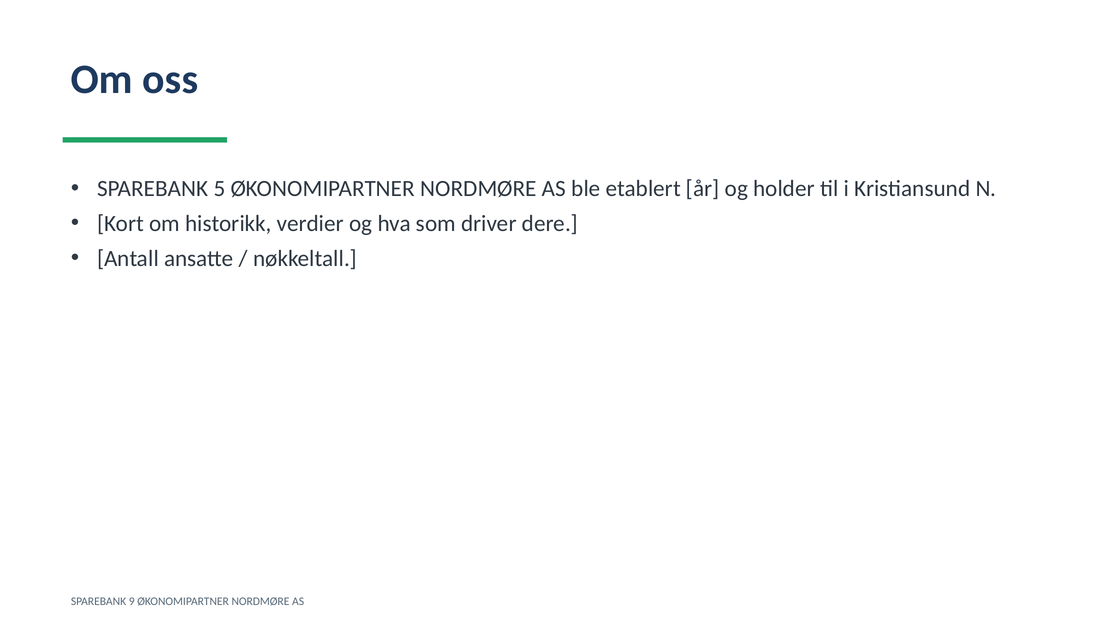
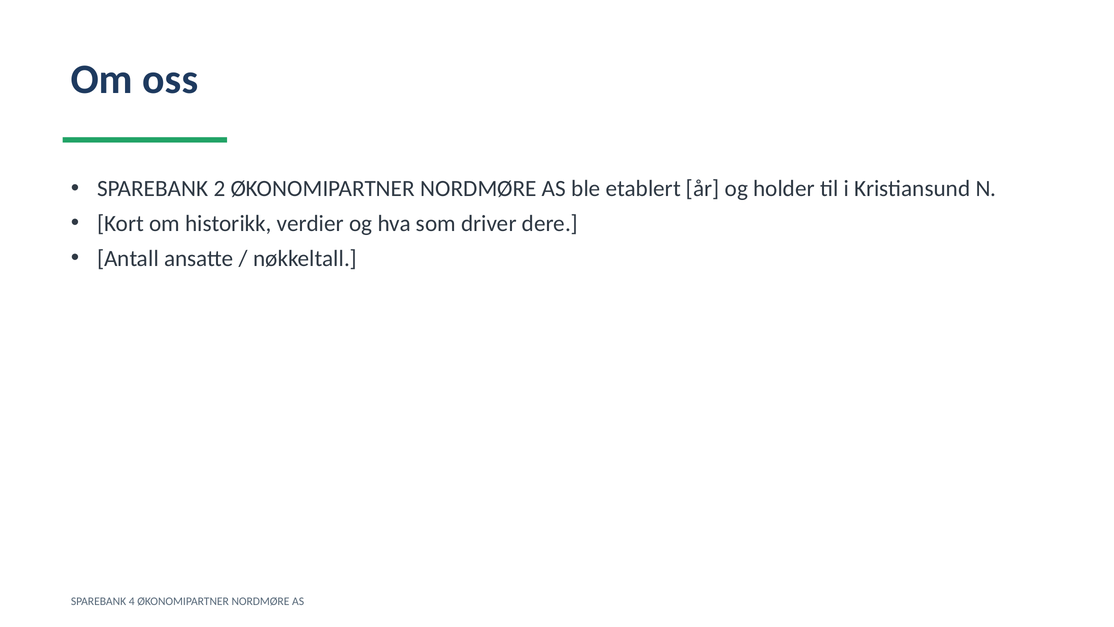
5: 5 -> 2
9: 9 -> 4
